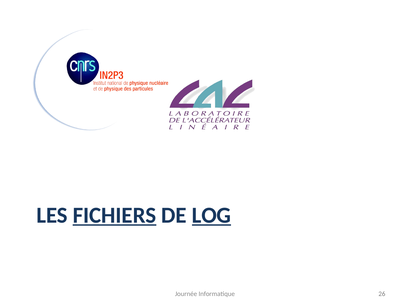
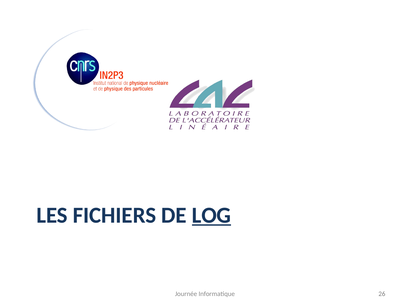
FICHIERS underline: present -> none
